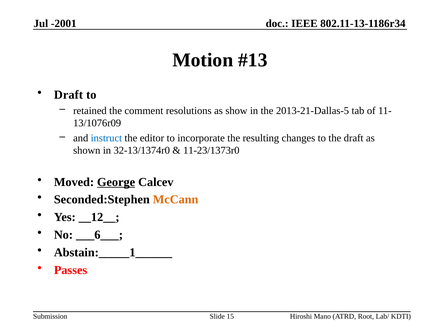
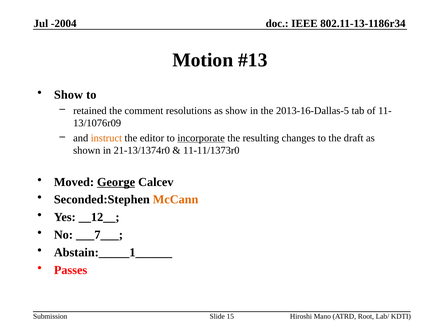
-2001: -2001 -> -2004
Draft at (68, 95): Draft -> Show
2013-21-Dallas-5: 2013-21-Dallas-5 -> 2013-16-Dallas-5
instruct colour: blue -> orange
incorporate underline: none -> present
32-13/1374r0: 32-13/1374r0 -> 21-13/1374r0
11-23/1373r0: 11-23/1373r0 -> 11-11/1373r0
___6___: ___6___ -> ___7___
